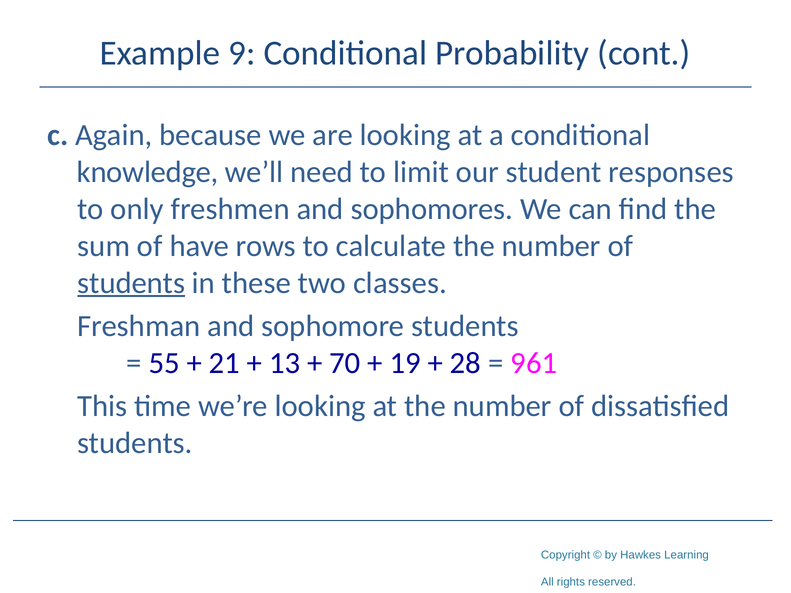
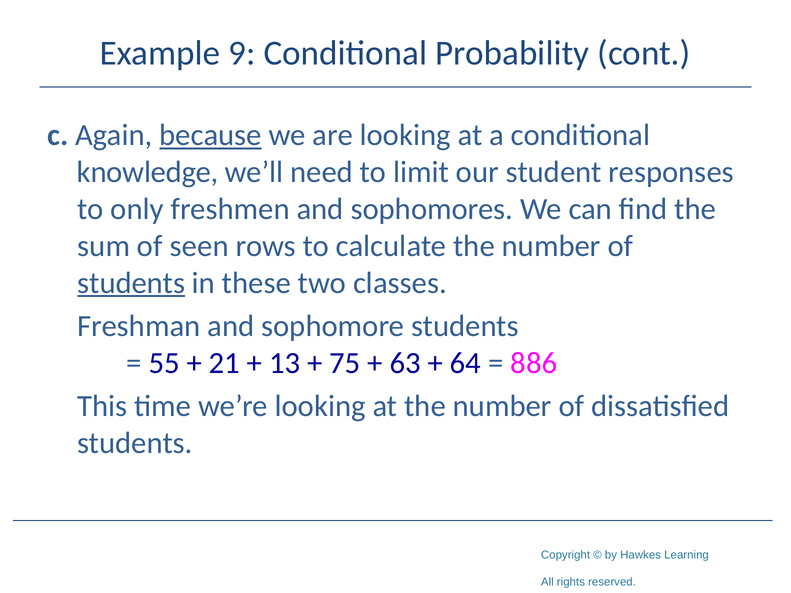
because underline: none -> present
have: have -> seen
70: 70 -> 75
19: 19 -> 63
28: 28 -> 64
961: 961 -> 886
